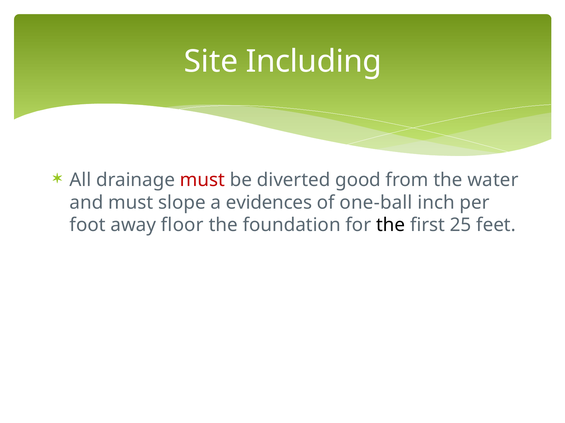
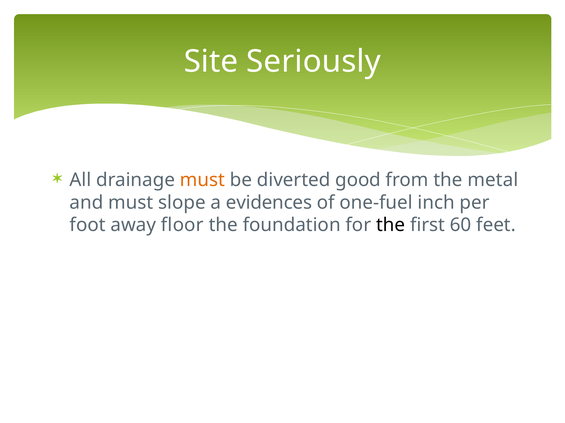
Including: Including -> Seriously
must at (202, 180) colour: red -> orange
water: water -> metal
one-ball: one-ball -> one-fuel
25: 25 -> 60
